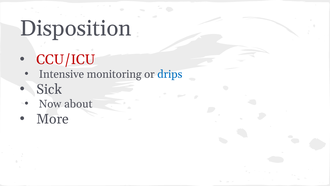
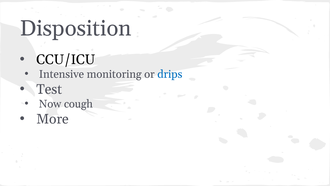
CCU/ICU colour: red -> black
Sick: Sick -> Test
about: about -> cough
